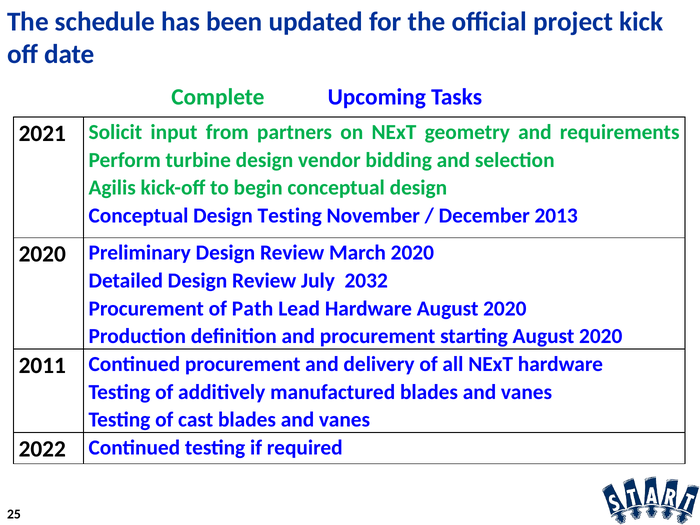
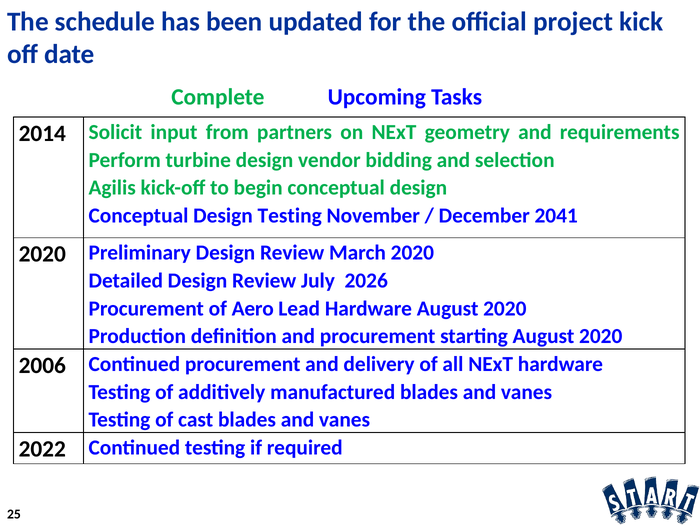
2021: 2021 -> 2014
2013: 2013 -> 2041
2032: 2032 -> 2026
Path: Path -> Aero
2011: 2011 -> 2006
